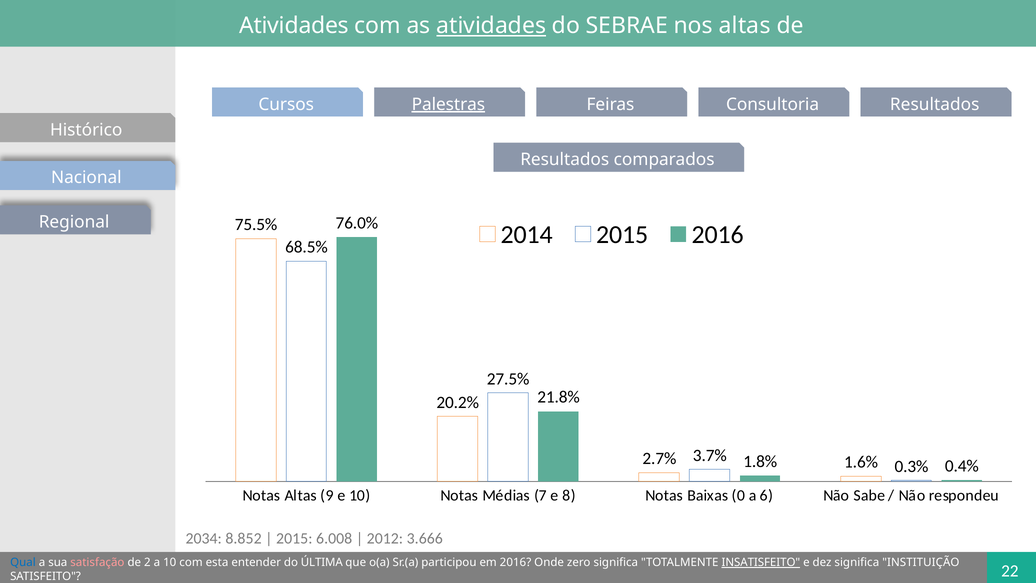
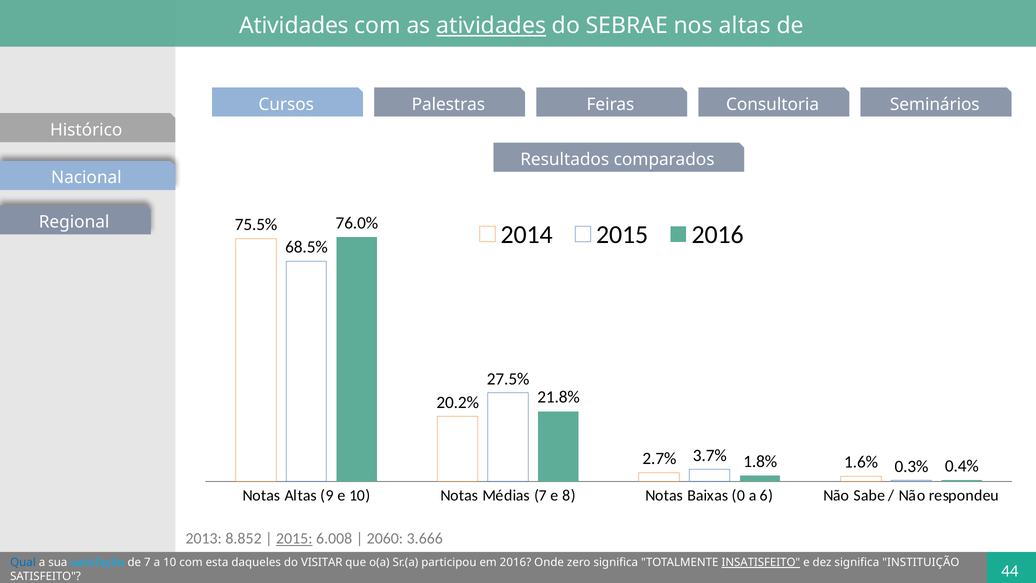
Palestras underline: present -> none
Consultoria Resultados: Resultados -> Seminários
2034: 2034 -> 2013
2015 at (294, 538) underline: none -> present
2012: 2012 -> 2060
satisfação colour: pink -> light blue
de 2: 2 -> 7
entender: entender -> daqueles
ÚLTIMA: ÚLTIMA -> VISITAR
22: 22 -> 44
